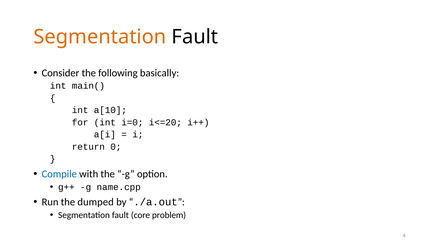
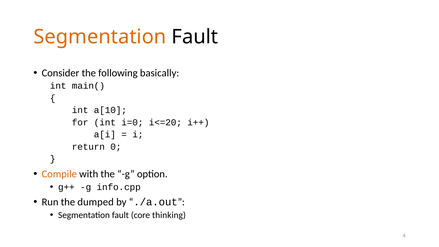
Compile colour: blue -> orange
name.cpp: name.cpp -> info.cpp
problem: problem -> thinking
